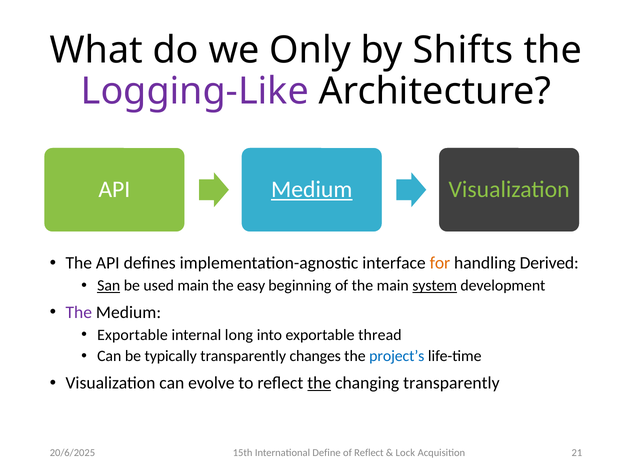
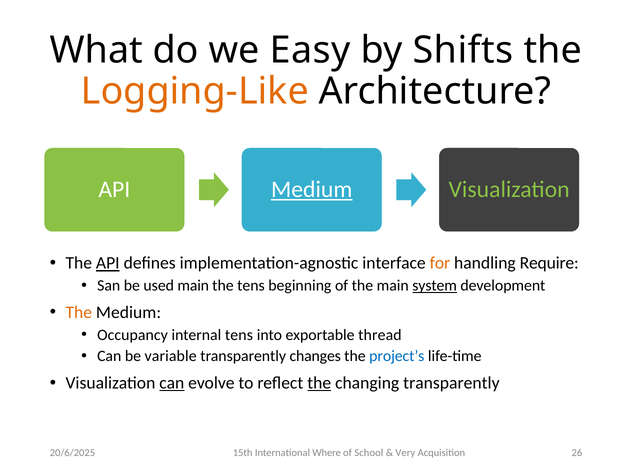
Only: Only -> Easy
Logging-Like colour: purple -> orange
API at (108, 263) underline: none -> present
Derived: Derived -> Require
San underline: present -> none
the easy: easy -> tens
The at (79, 312) colour: purple -> orange
Exportable at (132, 335): Exportable -> Occupancy
internal long: long -> tens
typically: typically -> variable
can at (172, 383) underline: none -> present
Define: Define -> Where
of Reflect: Reflect -> School
Lock: Lock -> Very
21: 21 -> 26
